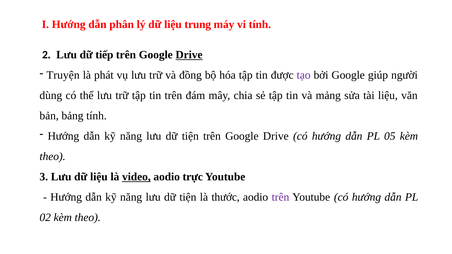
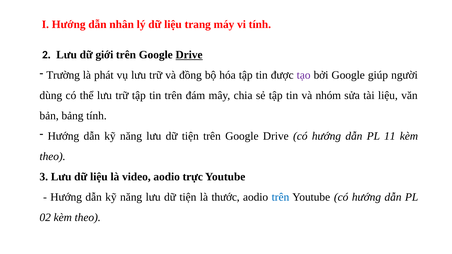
phân: phân -> nhân
trung: trung -> trang
tiếp: tiếp -> giới
Truyện: Truyện -> Trường
mảng: mảng -> nhóm
05: 05 -> 11
video underline: present -> none
trên at (280, 197) colour: purple -> blue
